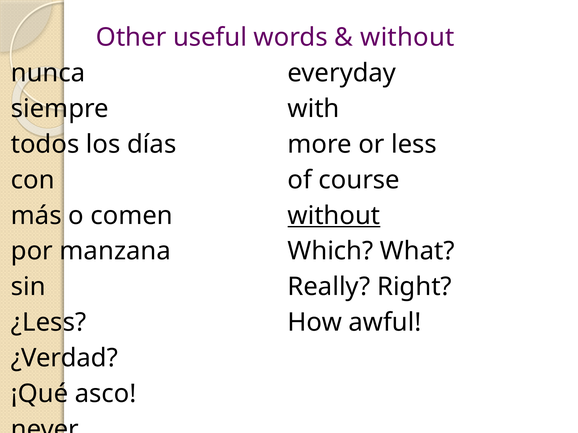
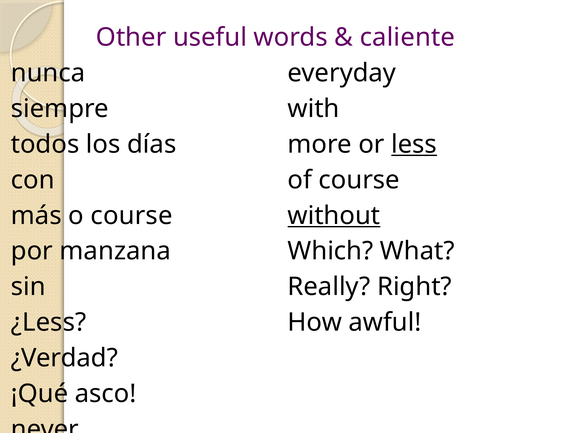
without at (407, 37): without -> caliente
less underline: none -> present
o comen: comen -> course
